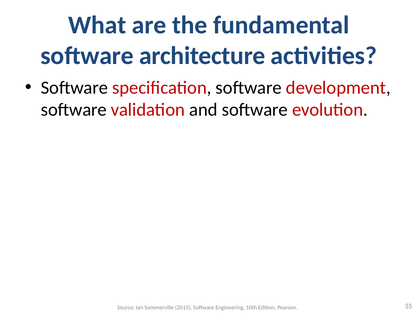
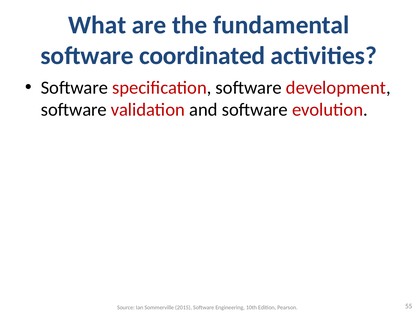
architecture: architecture -> coordinated
